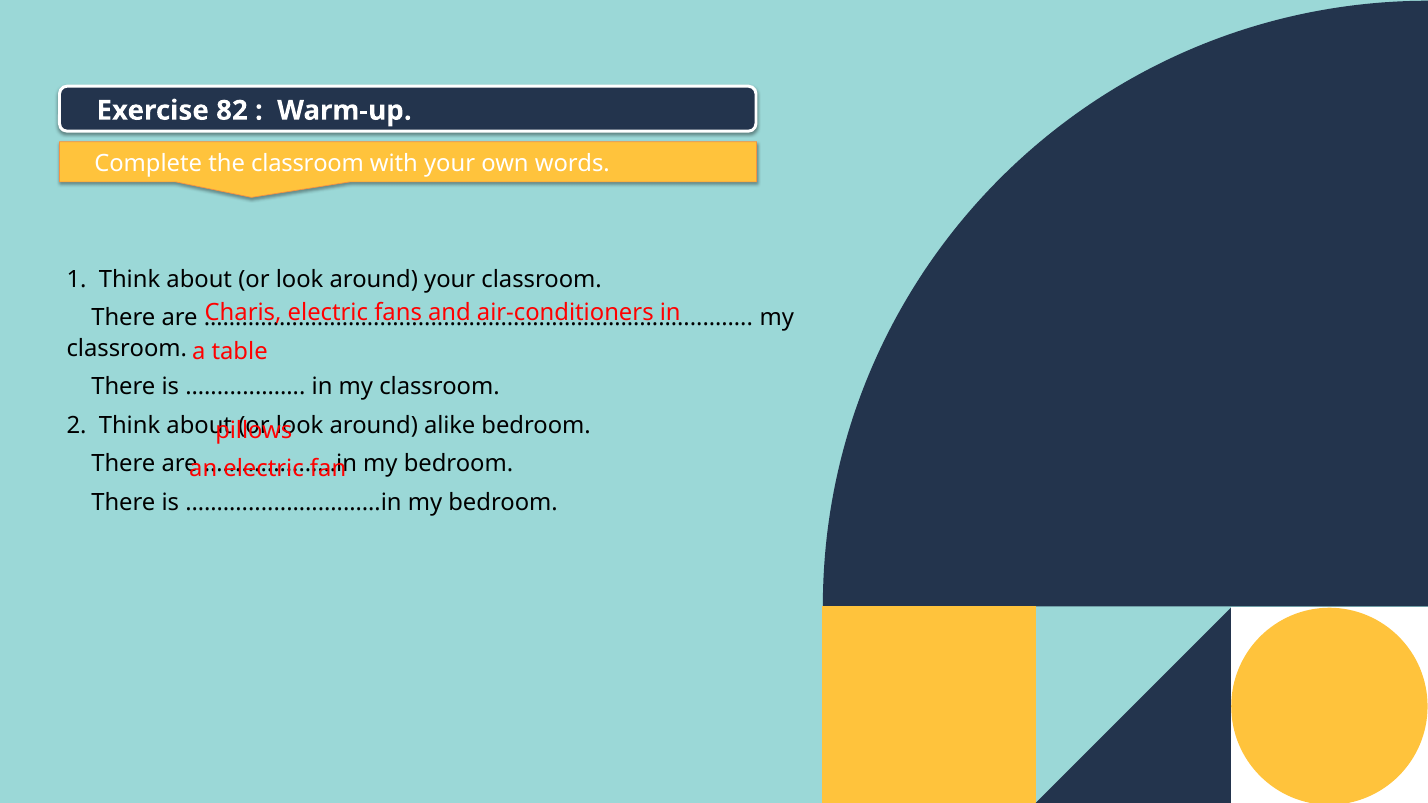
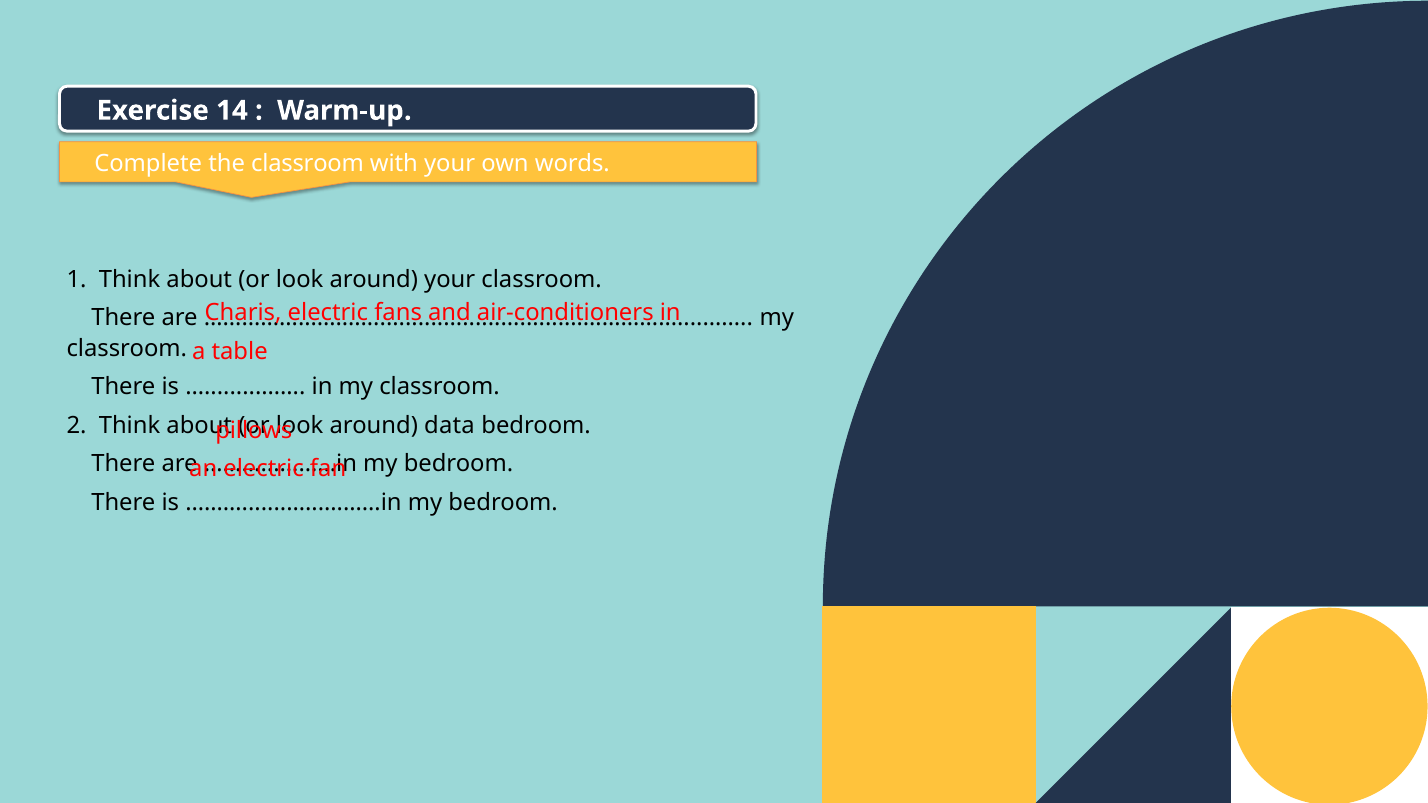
82: 82 -> 14
alike: alike -> data
